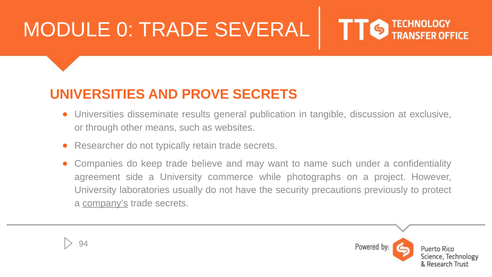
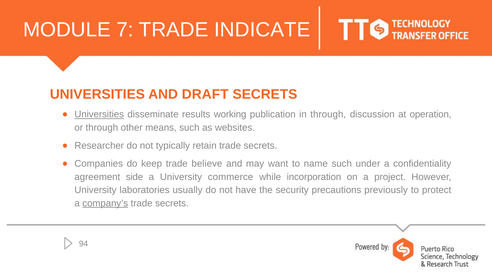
0: 0 -> 7
SEVERAL: SEVERAL -> INDICATE
PROVE: PROVE -> DRAFT
Universities at (99, 114) underline: none -> present
general: general -> working
in tangible: tangible -> through
exclusive: exclusive -> operation
photographs: photographs -> incorporation
